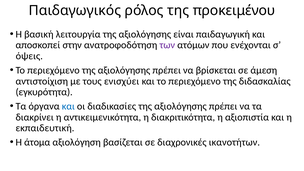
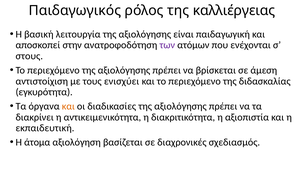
προκειμένου: προκειμένου -> καλλιέργειας
όψεις: όψεις -> στους
και at (68, 106) colour: blue -> orange
ικανοτήτων: ικανοτήτων -> σχεδιασμός
